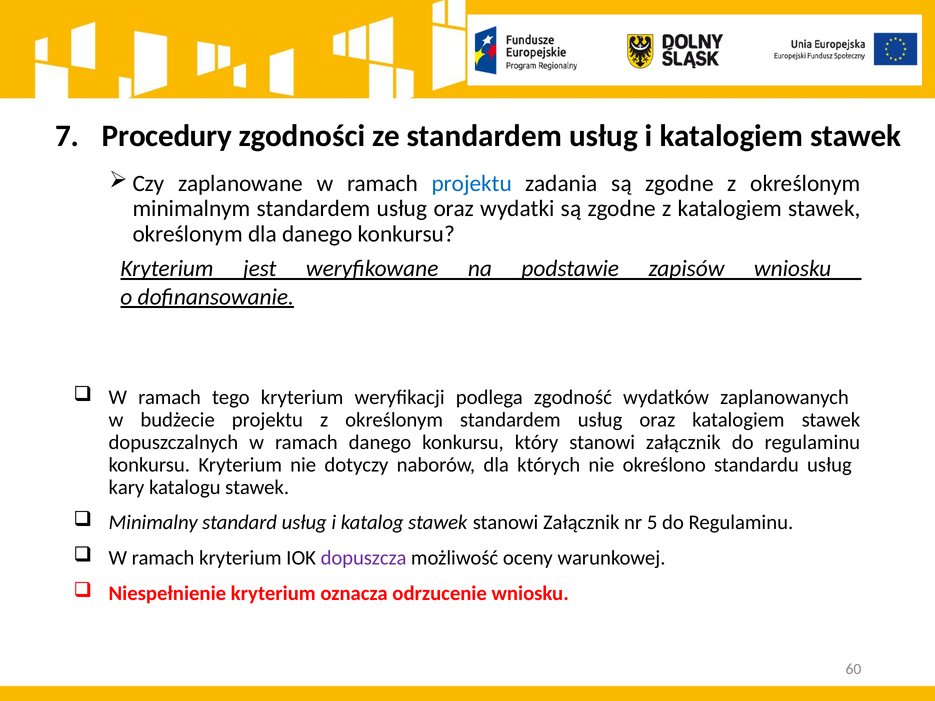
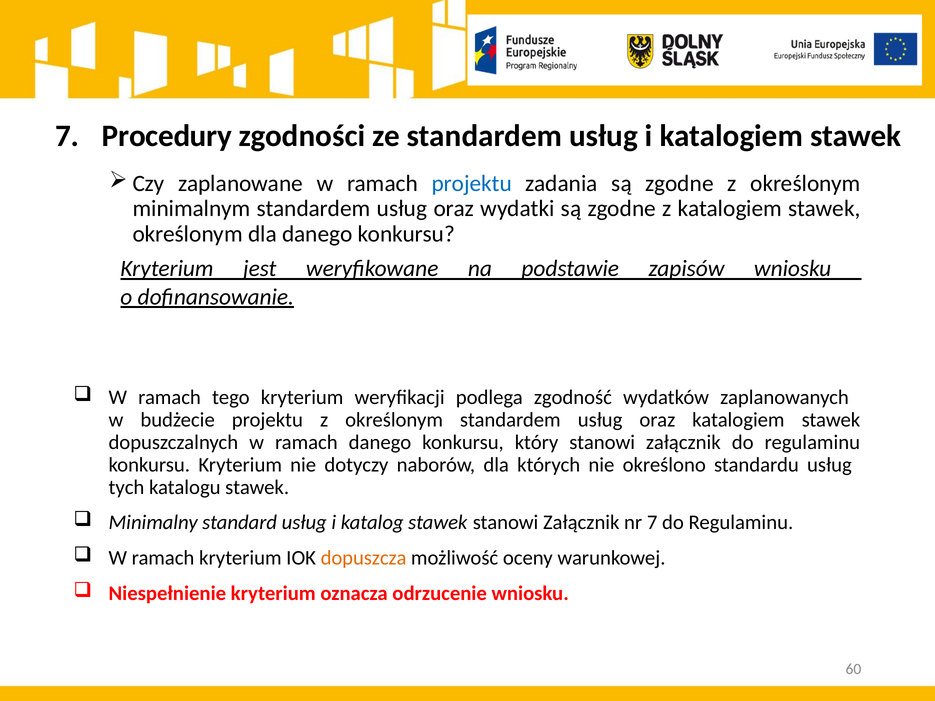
kary: kary -> tych
nr 5: 5 -> 7
dopuszcza colour: purple -> orange
